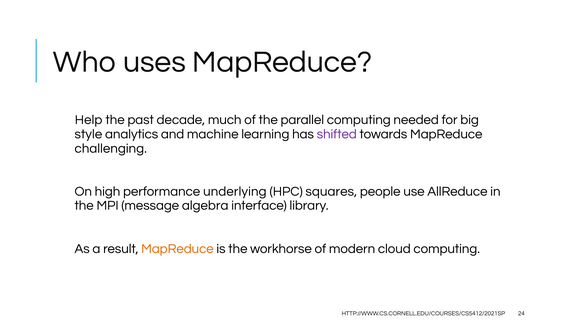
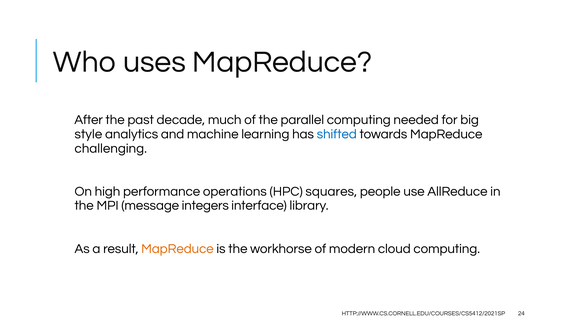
Help: Help -> After
shifted colour: purple -> blue
underlying: underlying -> operations
algebra: algebra -> integers
